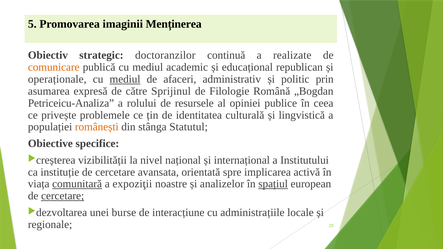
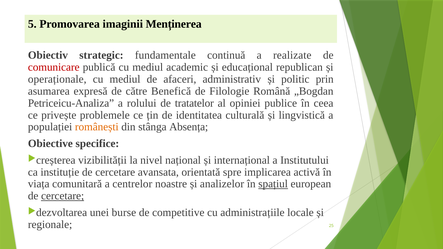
doctoranzilor: doctoranzilor -> fundamentale
comunicare colour: orange -> red
mediul at (125, 79) underline: present -> none
Sprijinul: Sprijinul -> Benefică
resursele: resursele -> tratatelor
Statutul: Statutul -> Absența
comunitară underline: present -> none
expoziţii: expoziţii -> centrelor
interacțiune: interacțiune -> competitive
